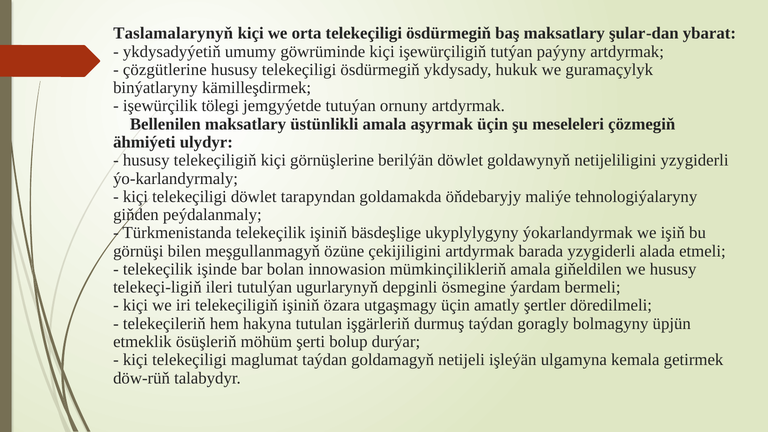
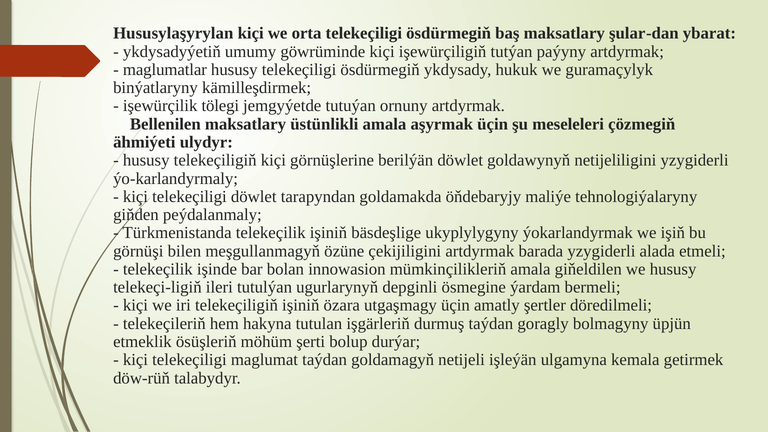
Taslamalarynyň: Taslamalarynyň -> Hususylaşyrylan
çözgütlerine: çözgütlerine -> maglumatlar
